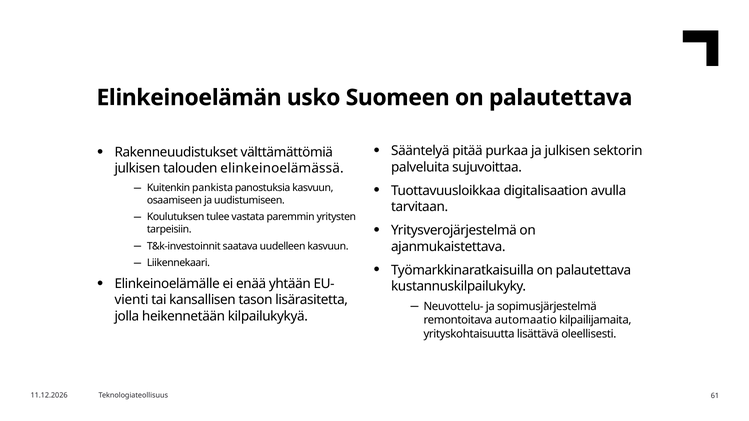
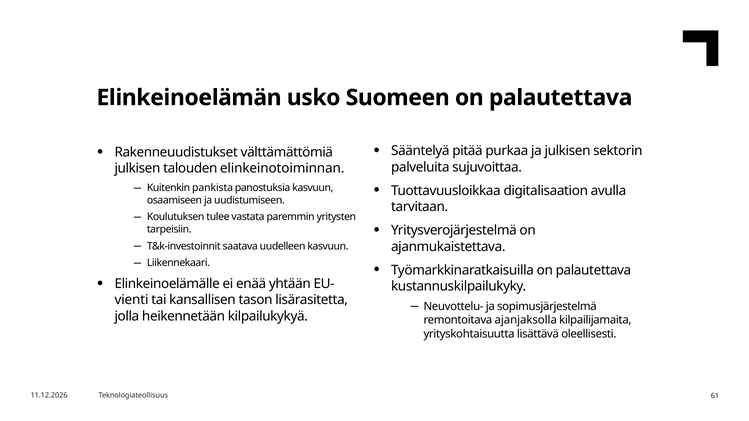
elinkeinoelämässä: elinkeinoelämässä -> elinkeinotoiminnan
automaatio: automaatio -> ajanjaksolla
